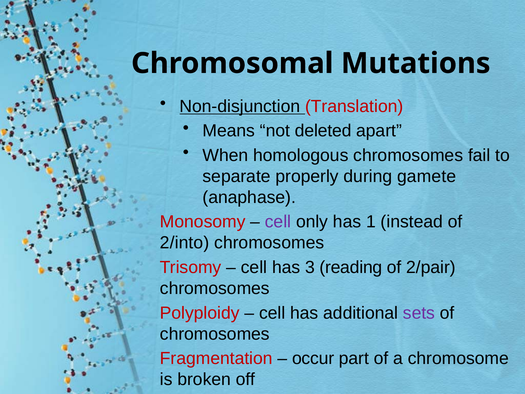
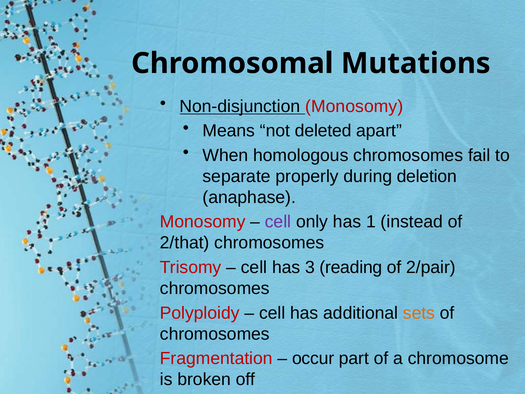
Non-disjunction Translation: Translation -> Monosomy
gamete: gamete -> deletion
2/into: 2/into -> 2/that
sets colour: purple -> orange
